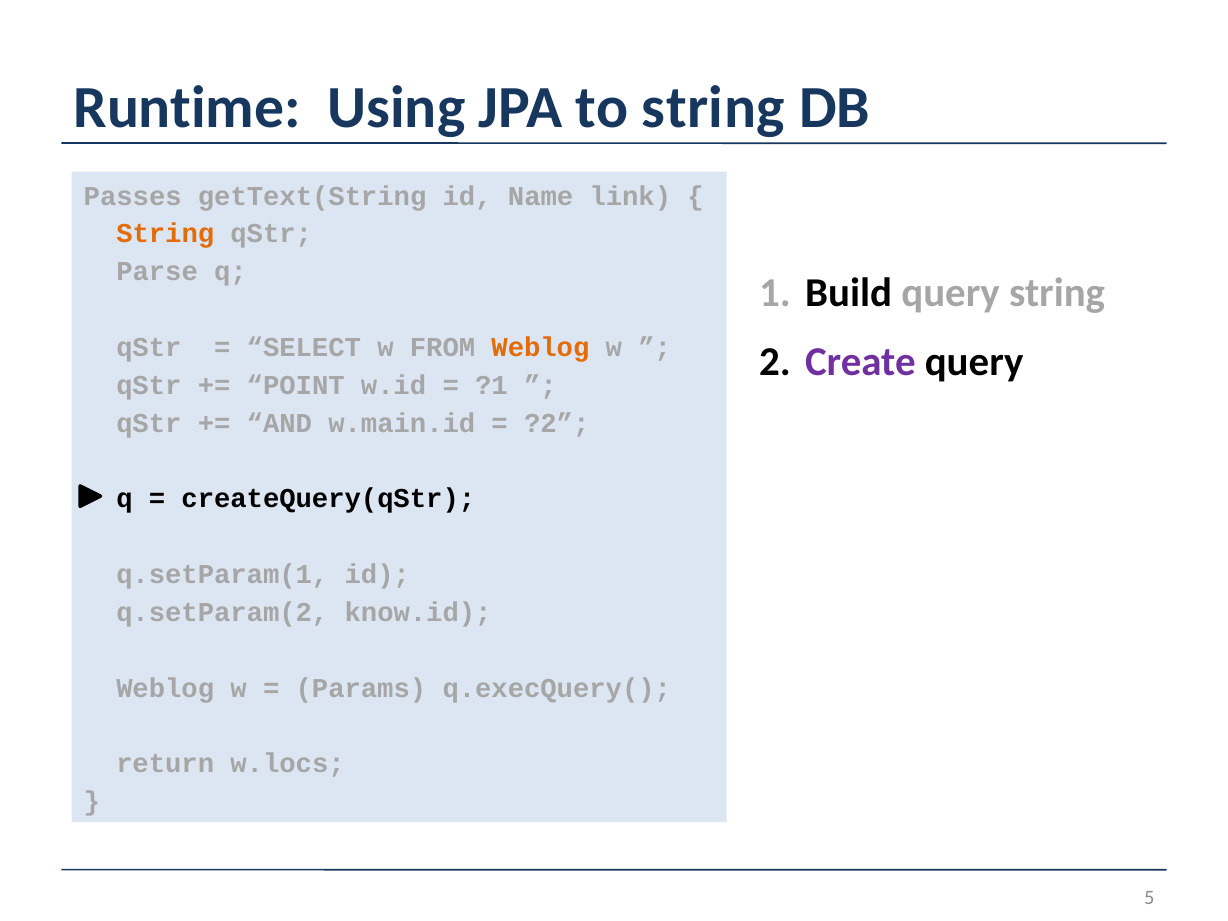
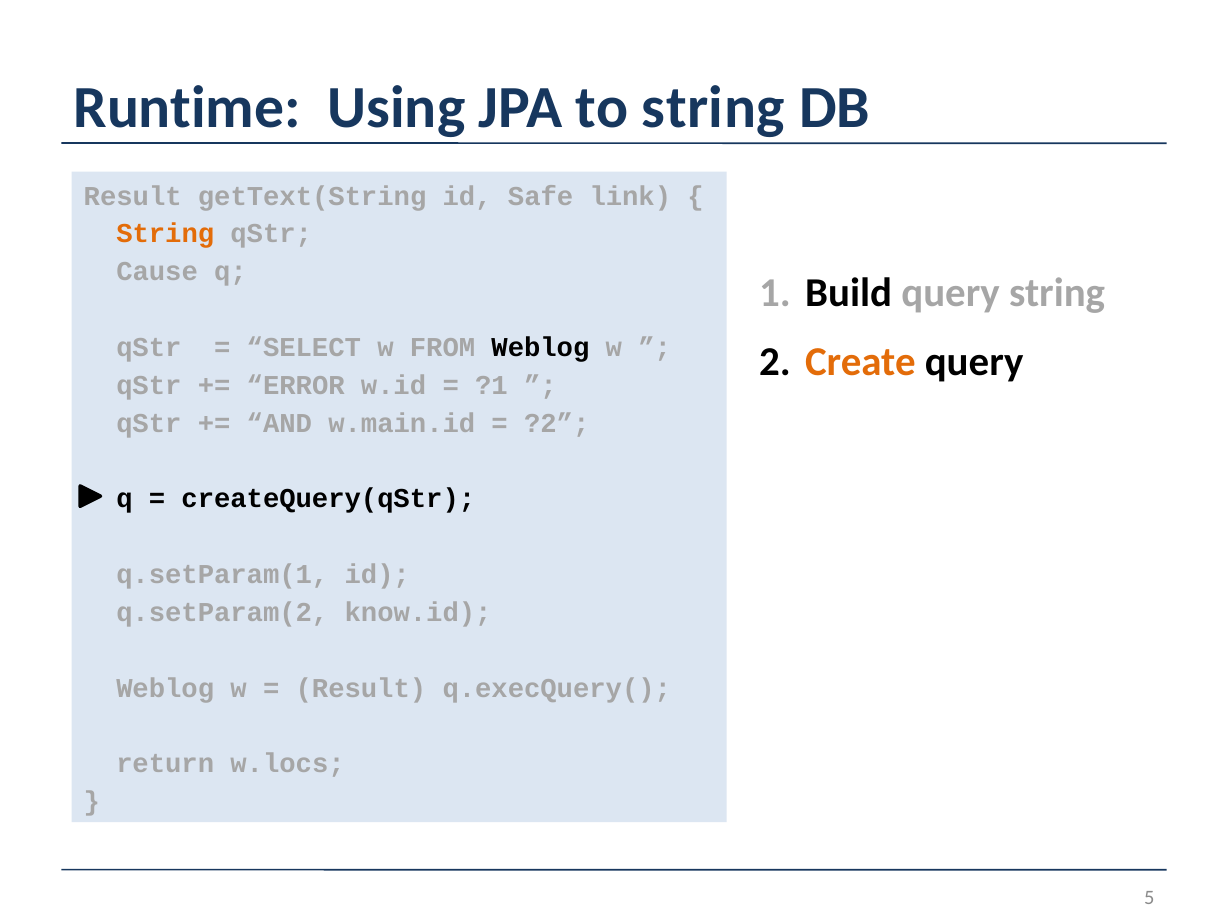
Passes at (133, 196): Passes -> Result
Name: Name -> Safe
Parse: Parse -> Cause
Weblog at (540, 347) colour: orange -> black
Create colour: purple -> orange
POINT: POINT -> ERROR
Params at (361, 688): Params -> Result
